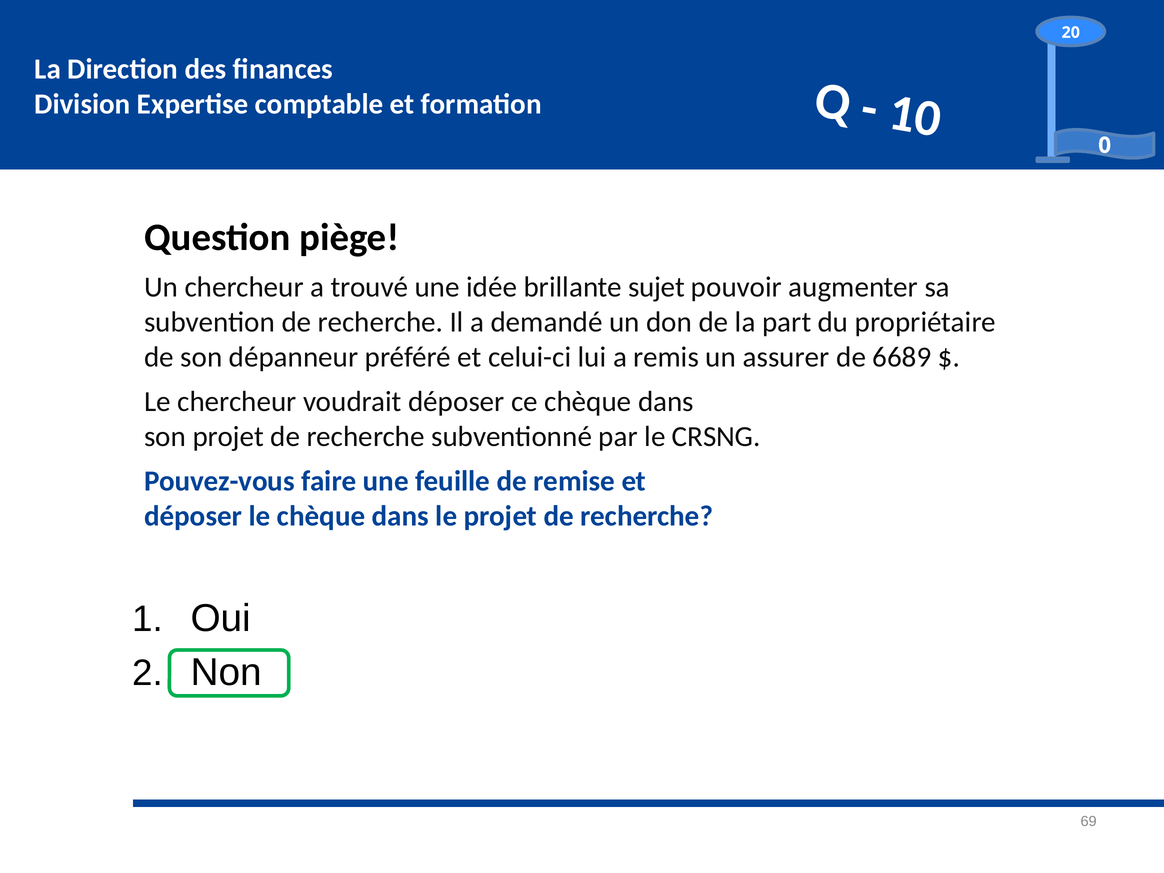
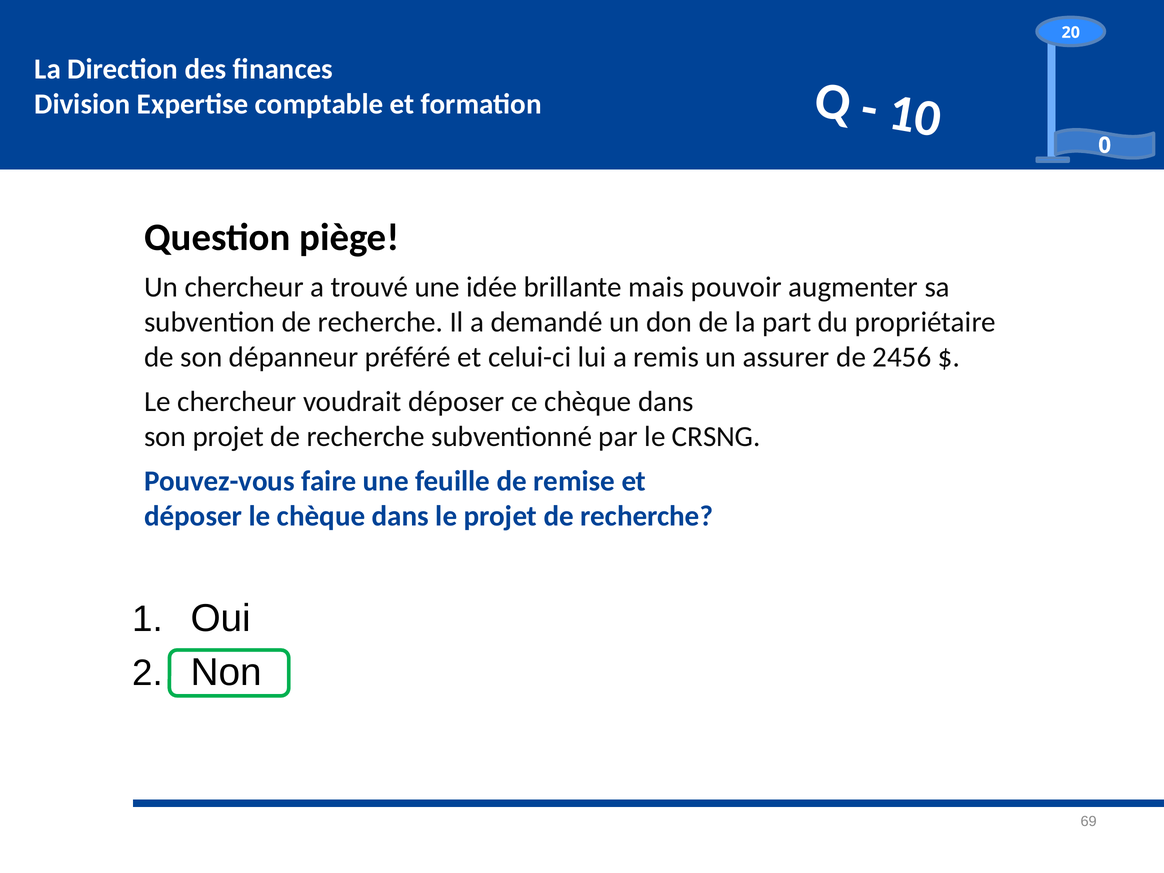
sujet: sujet -> mais
6689: 6689 -> 2456
